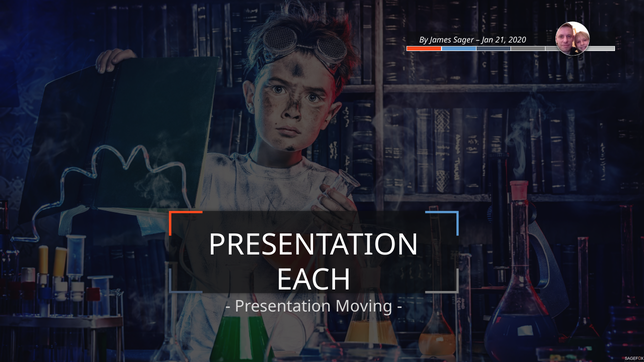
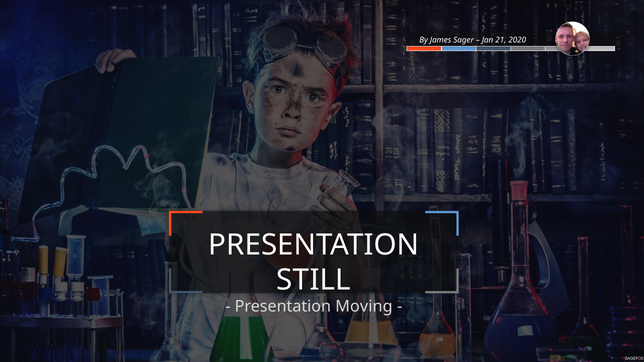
EACH: EACH -> STILL
